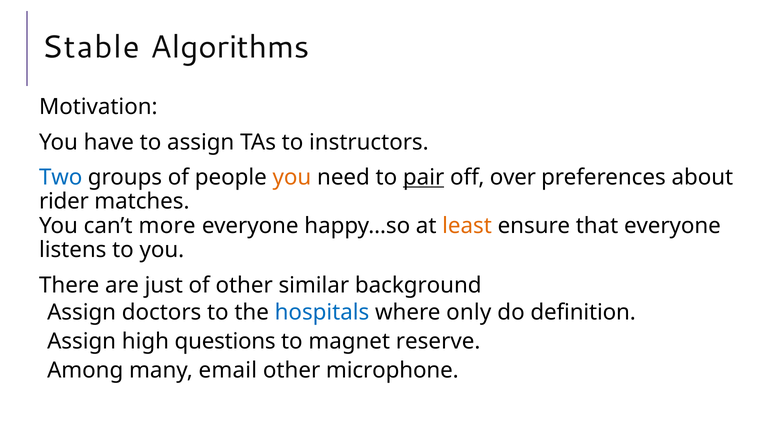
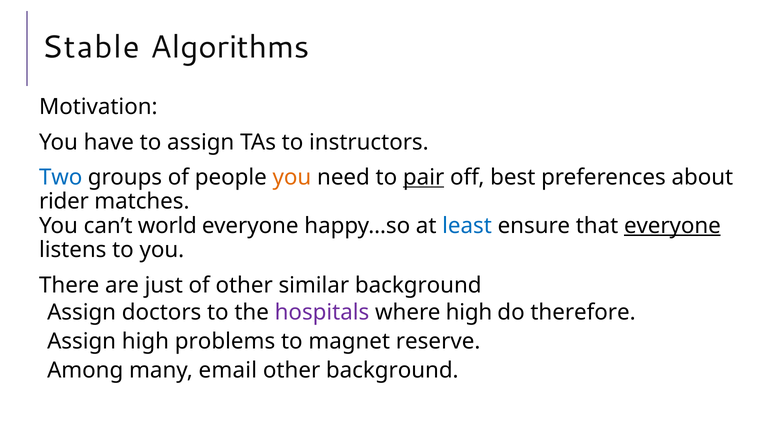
over: over -> best
more: more -> world
least colour: orange -> blue
everyone at (672, 226) underline: none -> present
hospitals colour: blue -> purple
where only: only -> high
definition: definition -> therefore
questions: questions -> problems
other microphone: microphone -> background
